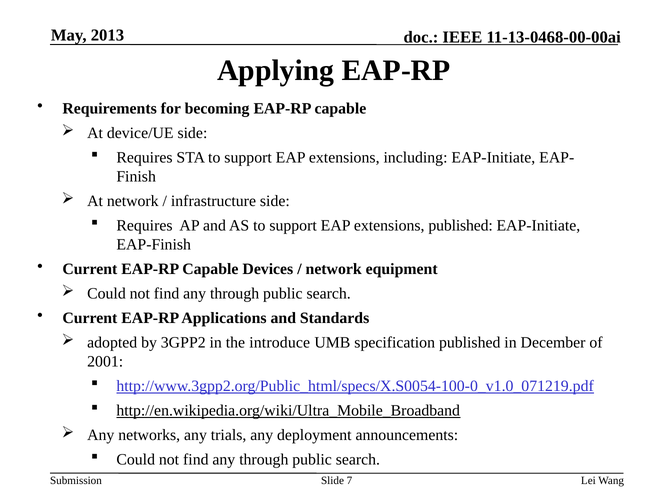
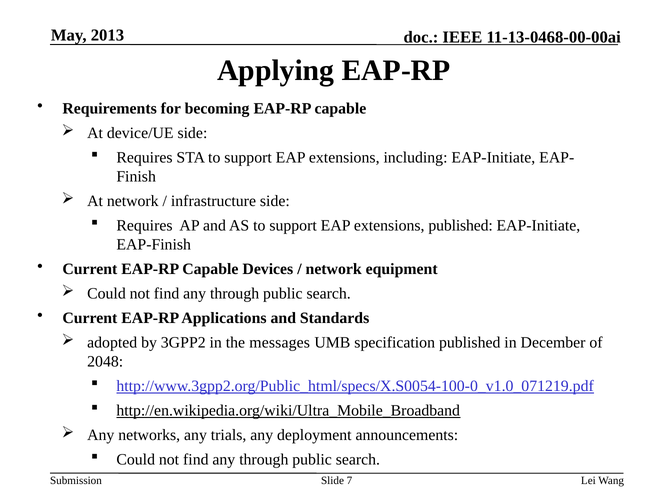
introduce: introduce -> messages
2001: 2001 -> 2048
